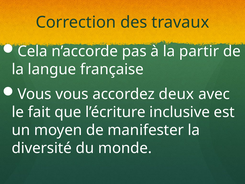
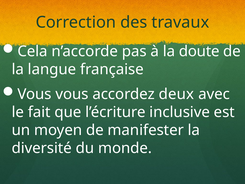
partir: partir -> doute
